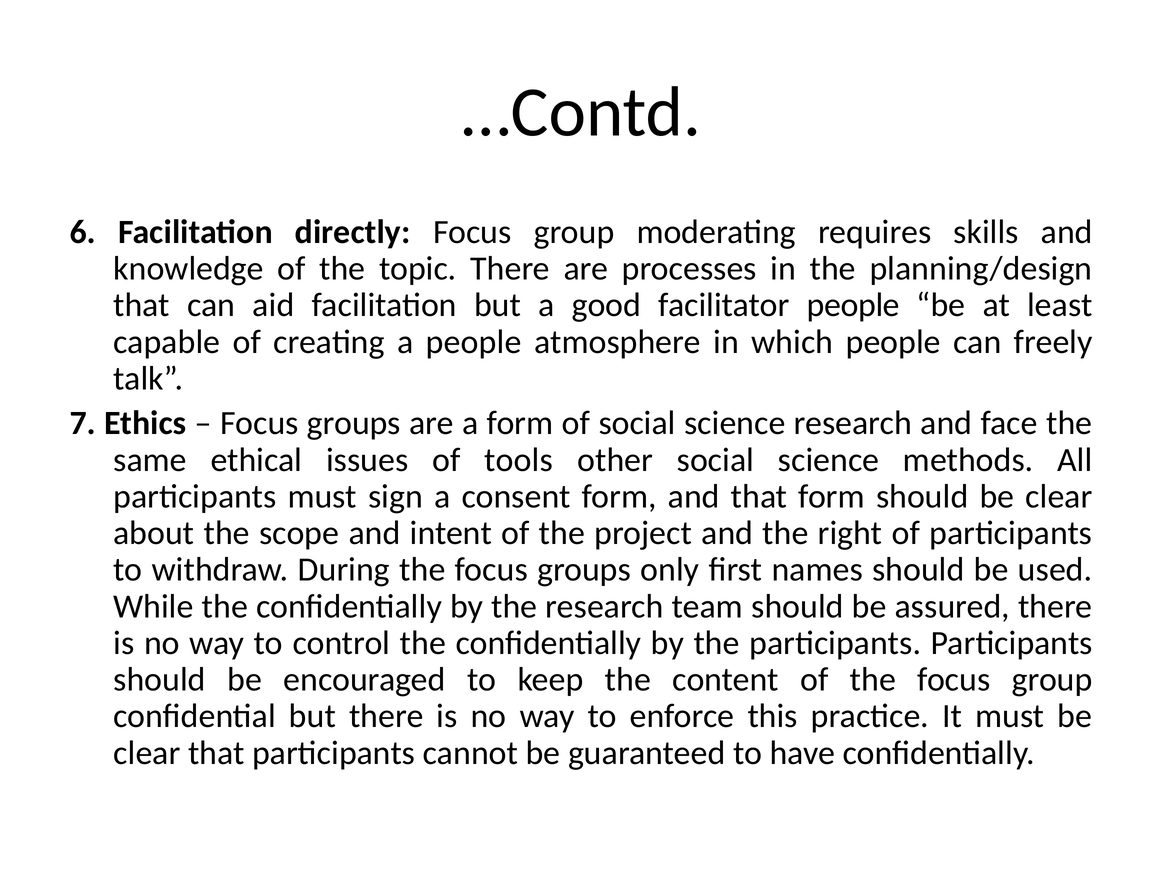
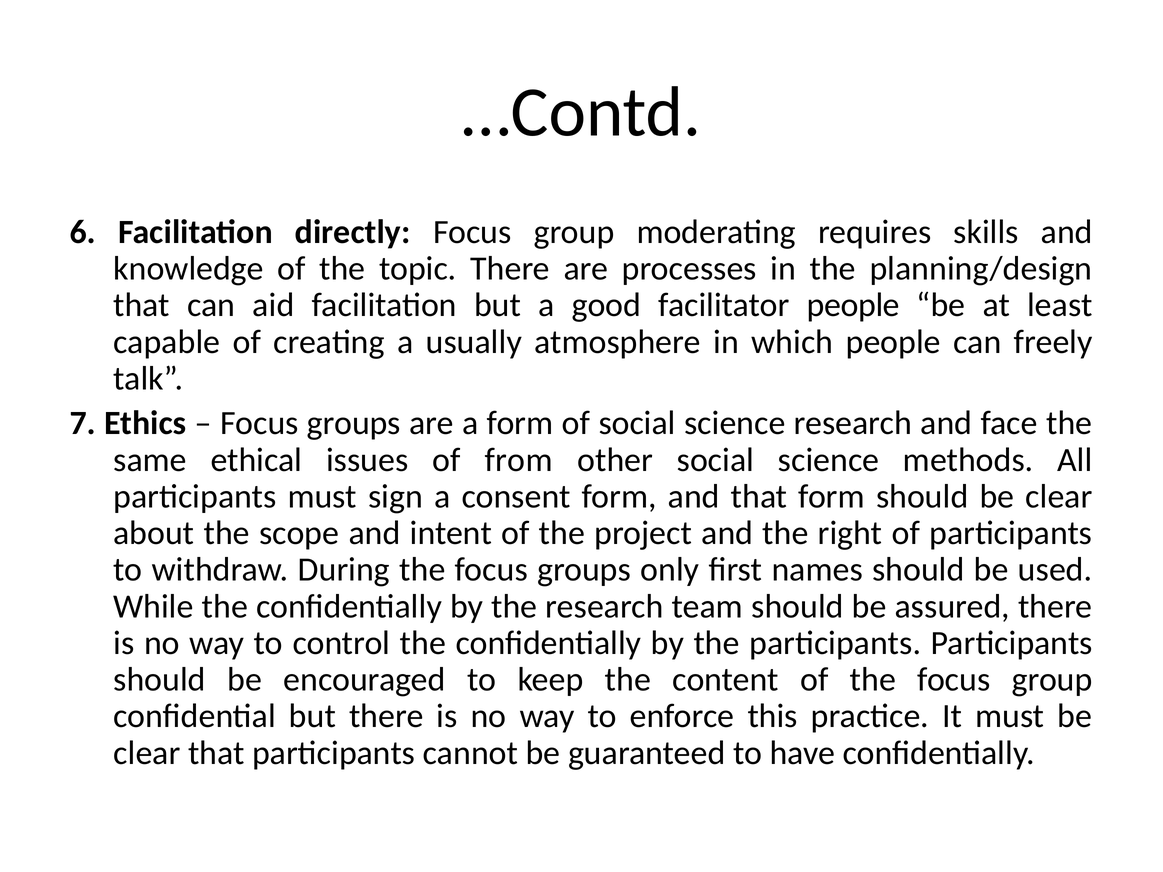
a people: people -> usually
tools: tools -> from
